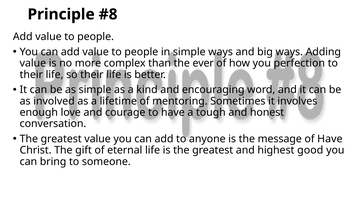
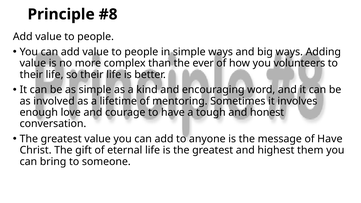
perfection: perfection -> volunteers
good: good -> them
